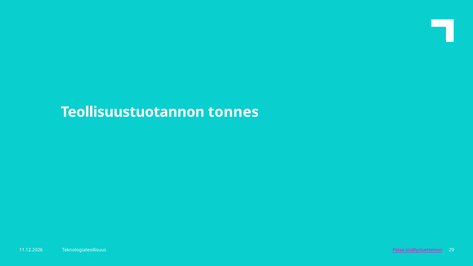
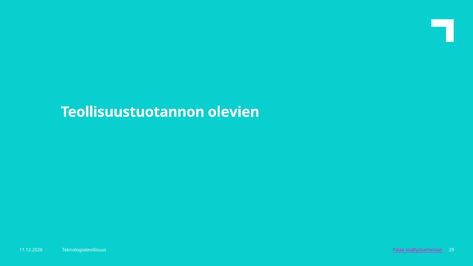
tonnes: tonnes -> olevien
